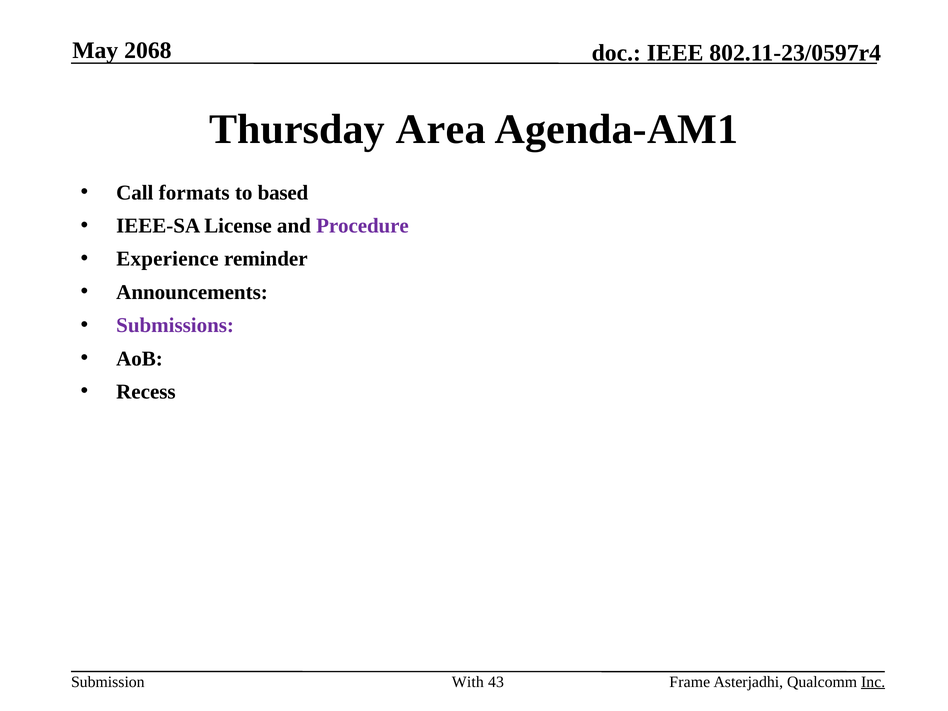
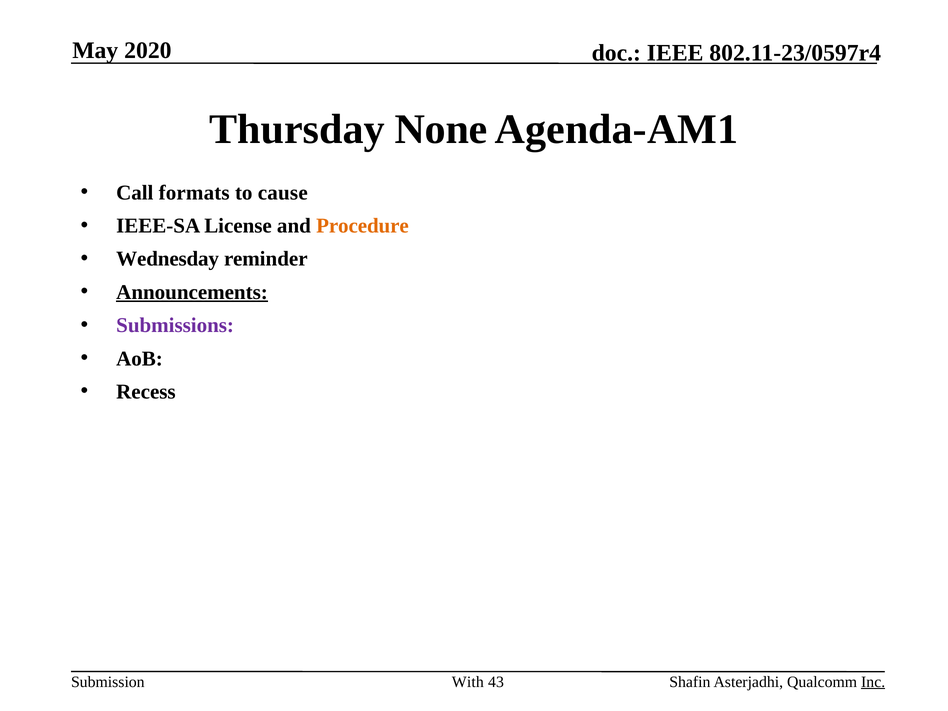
2068: 2068 -> 2020
Area: Area -> None
based: based -> cause
Procedure colour: purple -> orange
Experience: Experience -> Wednesday
Announcements underline: none -> present
Frame: Frame -> Shafin
